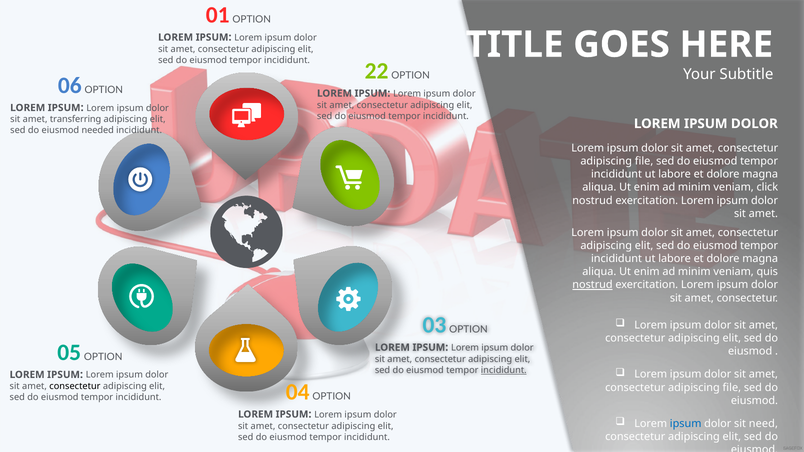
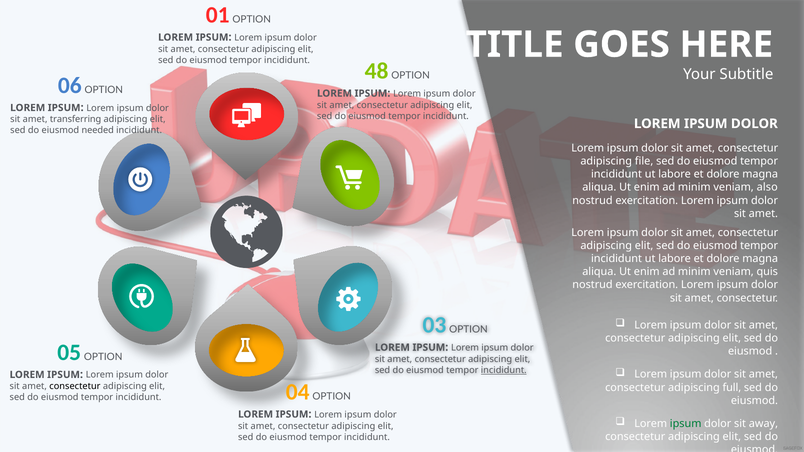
22: 22 -> 48
click: click -> also
nostrud at (593, 285) underline: present -> none
file at (732, 388): file -> full
ipsum at (686, 424) colour: blue -> green
need: need -> away
